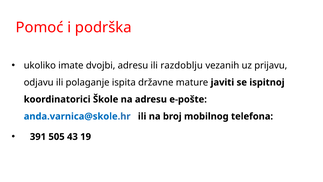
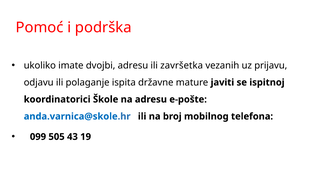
razdoblju: razdoblju -> završetka
391: 391 -> 099
